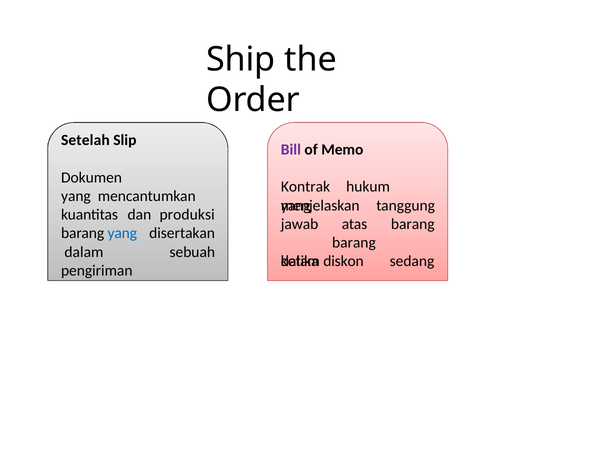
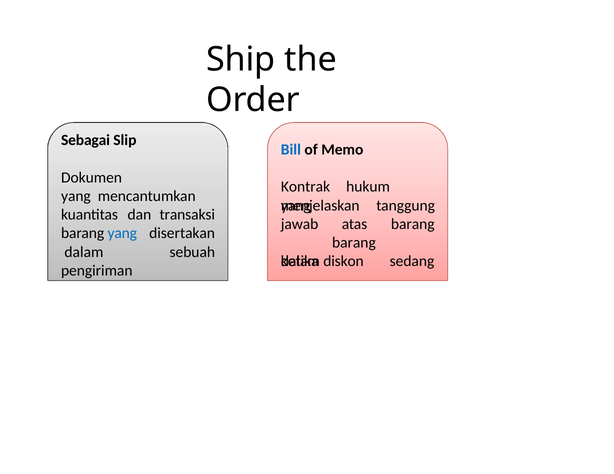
Setelah: Setelah -> Sebagai
Bill colour: purple -> blue
produksi: produksi -> transaksi
